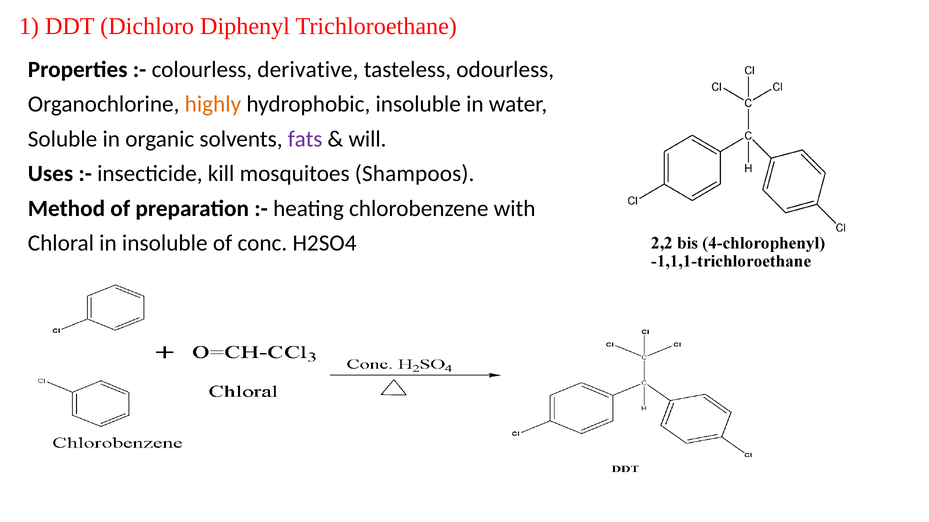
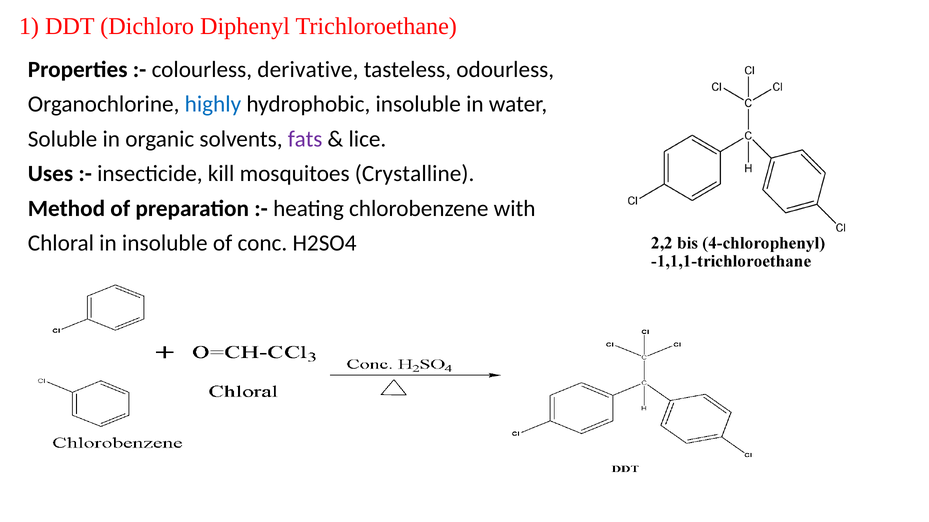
highly colour: orange -> blue
will: will -> lice
Shampoos: Shampoos -> Crystalline
